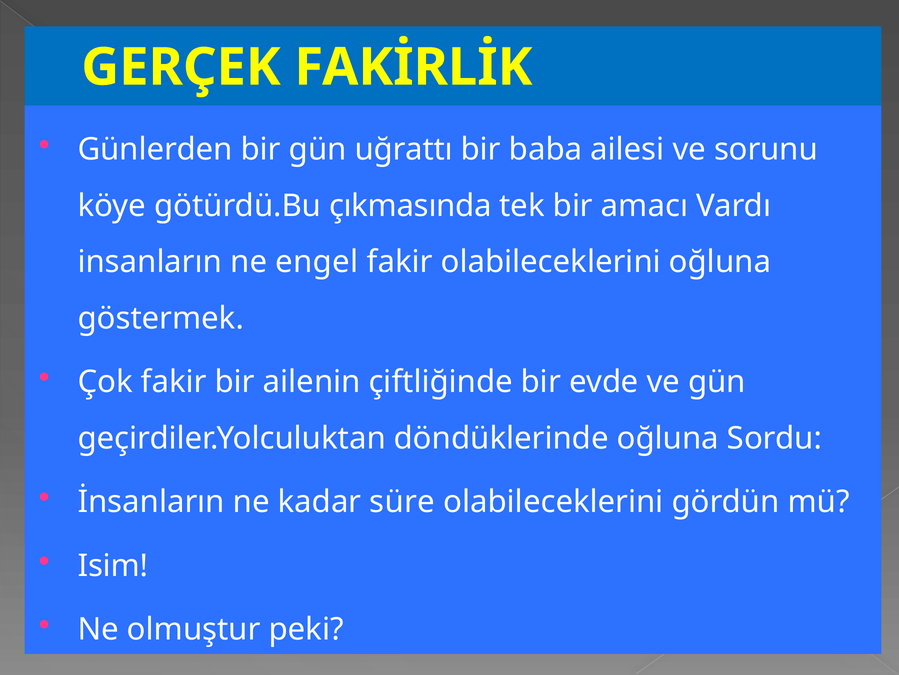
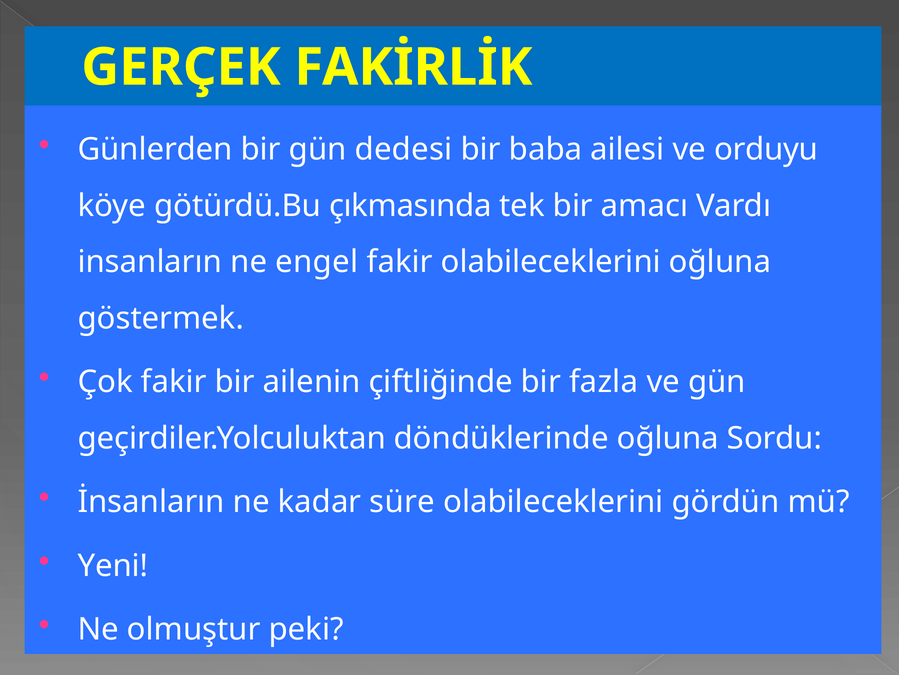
uğrattı: uğrattı -> dedesi
sorunu: sorunu -> orduyu
evde: evde -> fazla
Isim: Isim -> Yeni
